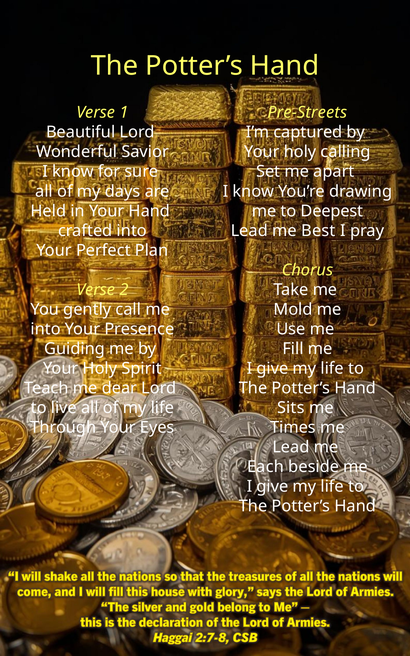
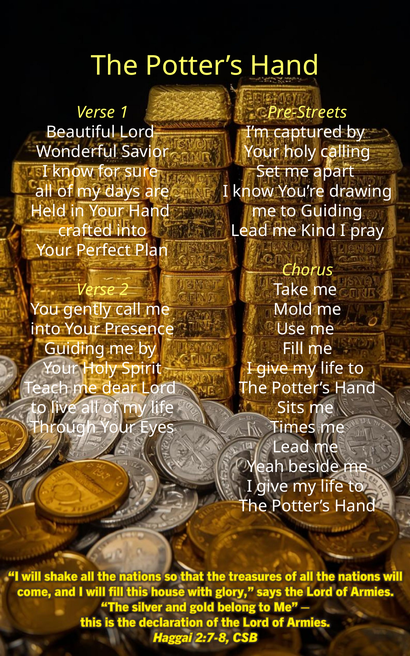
to Deepest: Deepest -> Guiding
Best: Best -> Kind
Each: Each -> Yeah
